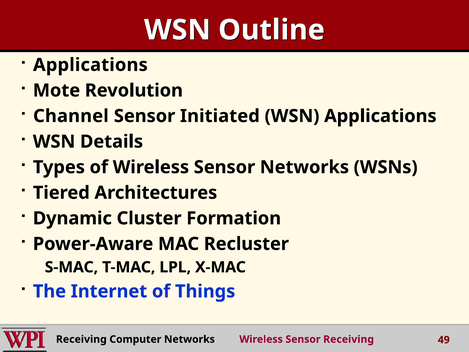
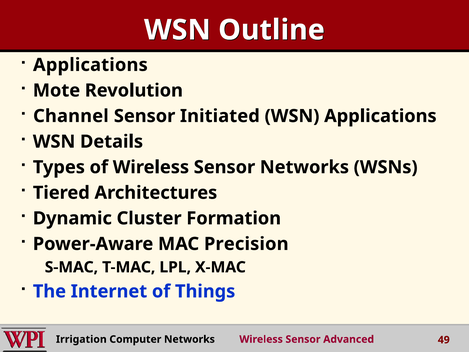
Recluster: Recluster -> Precision
Receiving at (81, 339): Receiving -> Irrigation
Sensor Receiving: Receiving -> Advanced
